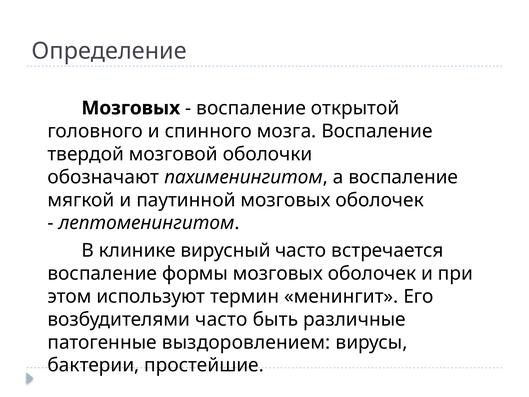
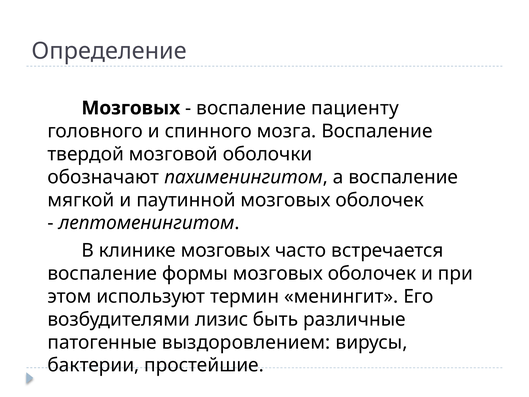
открытой: открытой -> пациенту
клинике вирусный: вирусный -> мозговых
возбудителями часто: часто -> лизис
